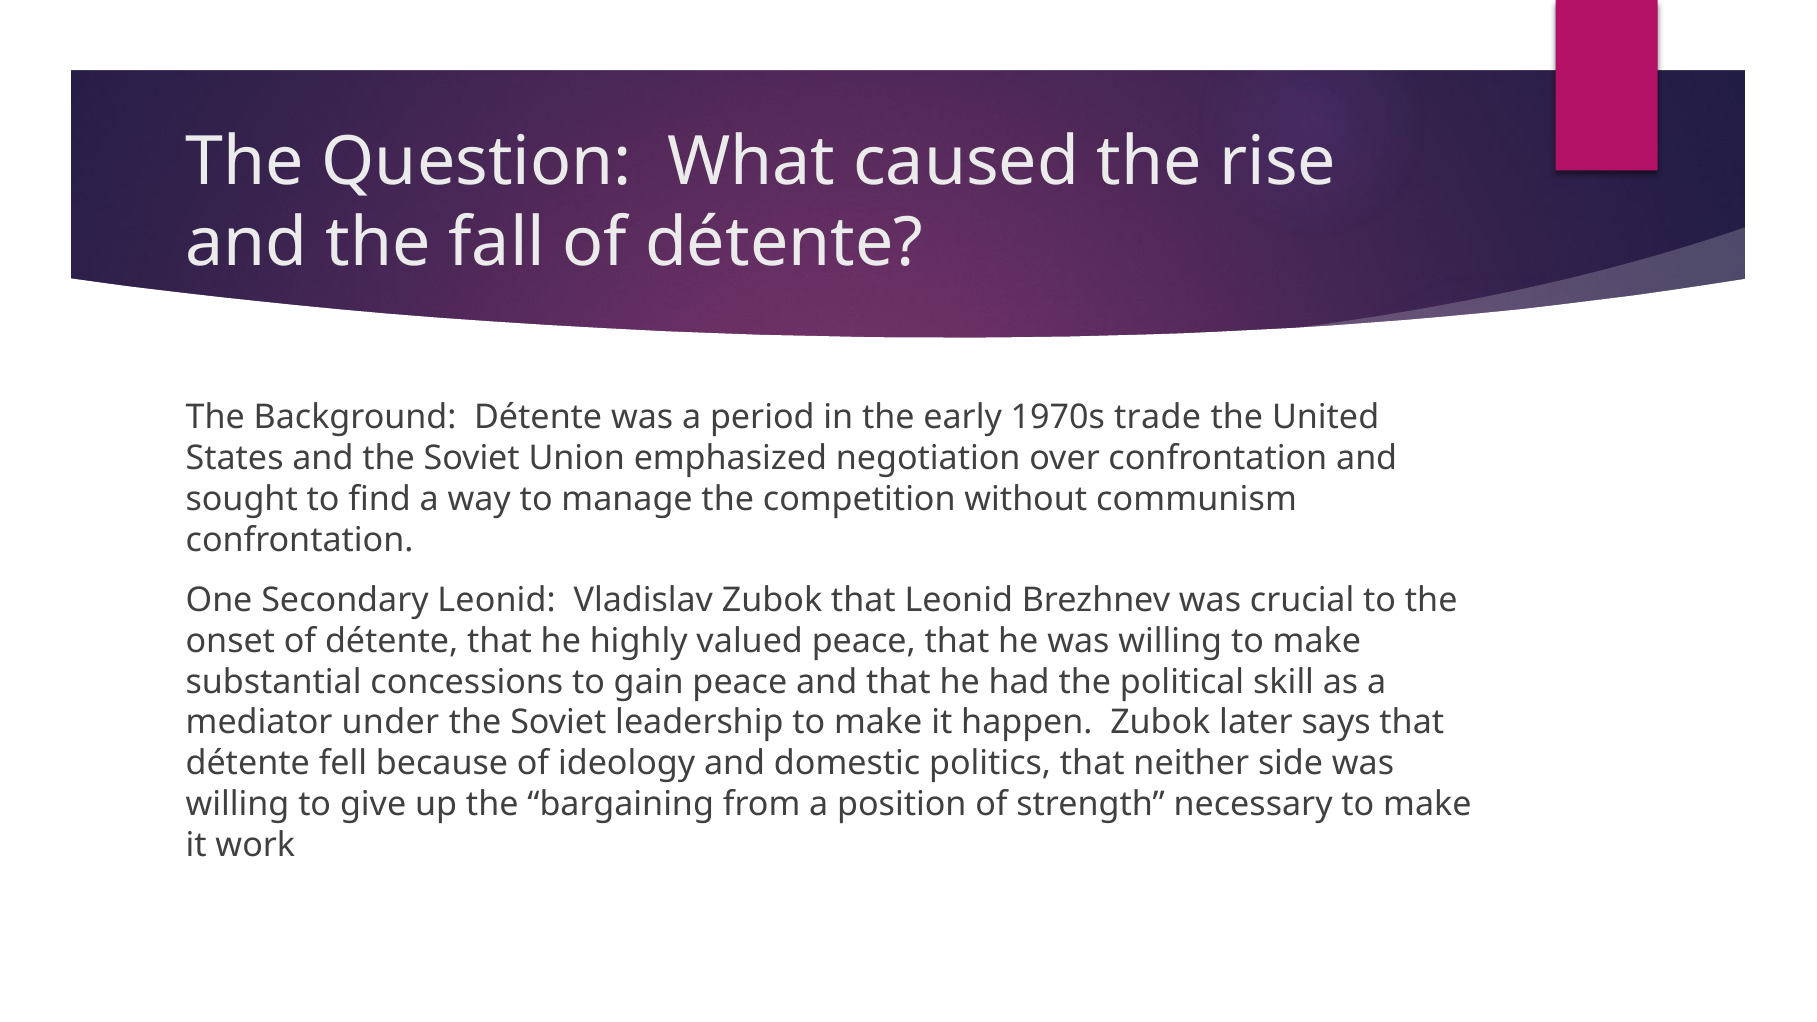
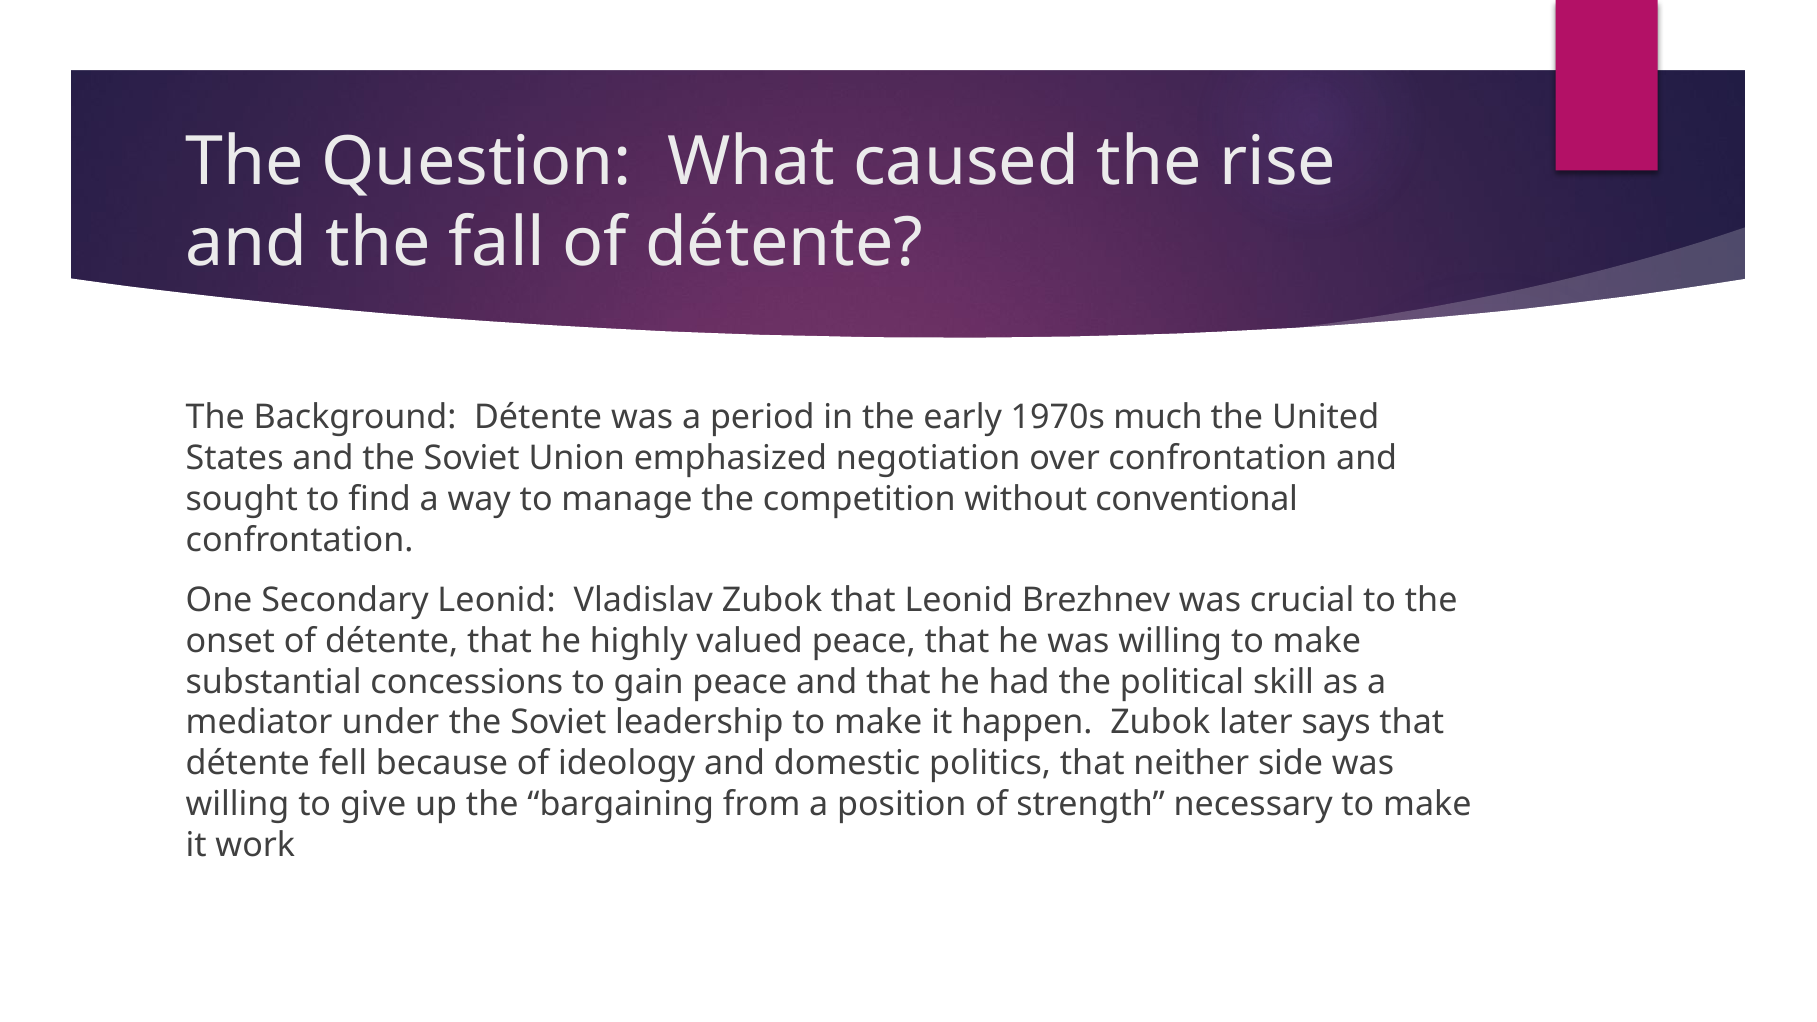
trade: trade -> much
communism: communism -> conventional
